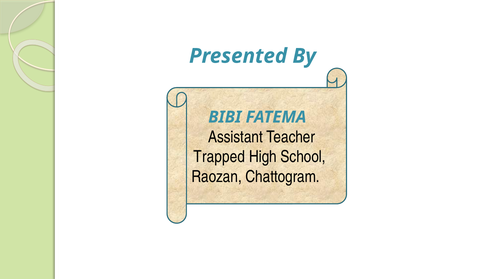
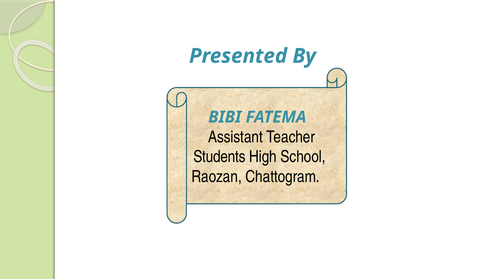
Trapped: Trapped -> Students
